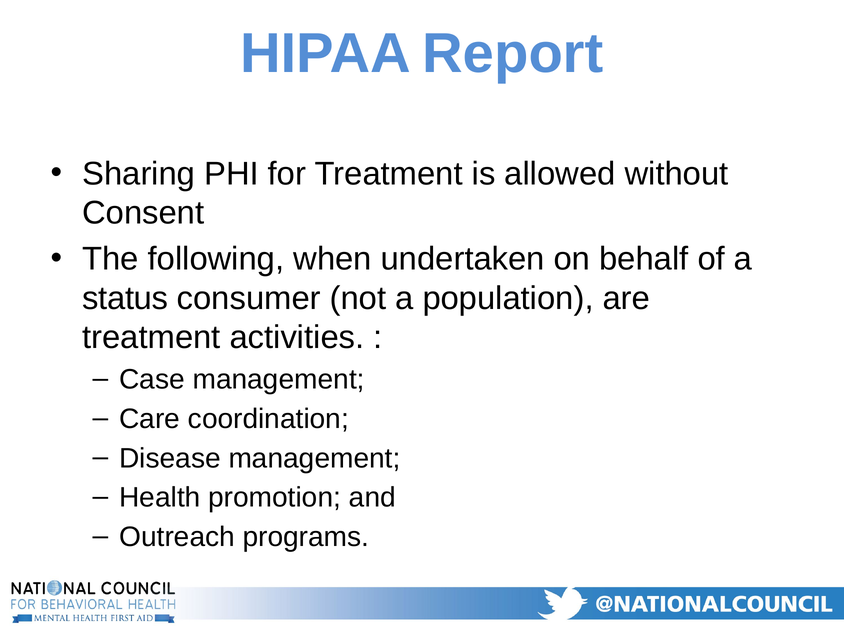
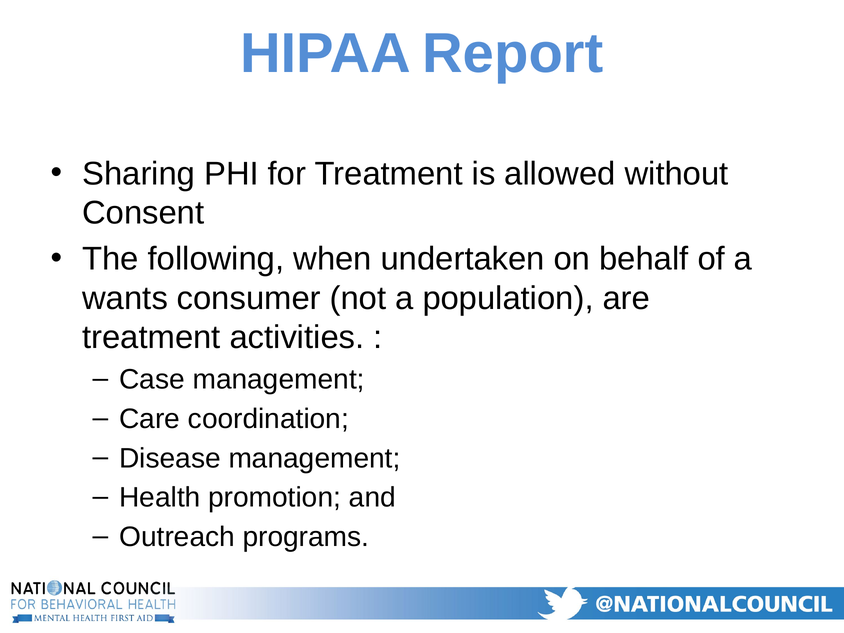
status: status -> wants
